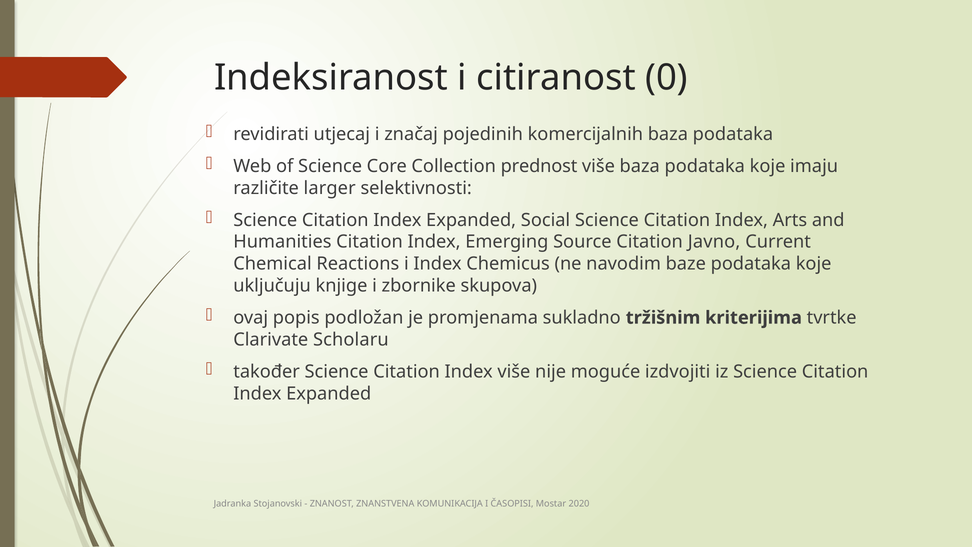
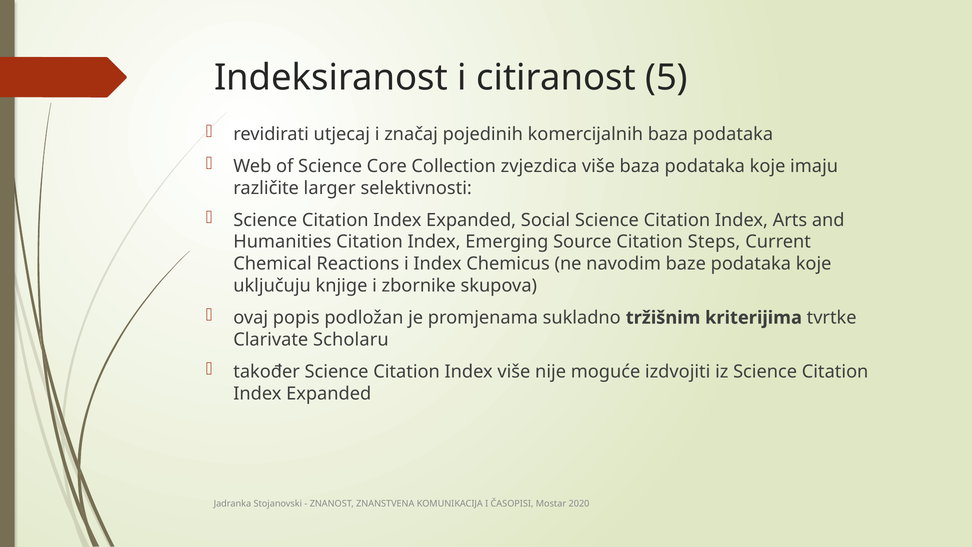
0: 0 -> 5
prednost: prednost -> zvjezdica
Javno: Javno -> Steps
